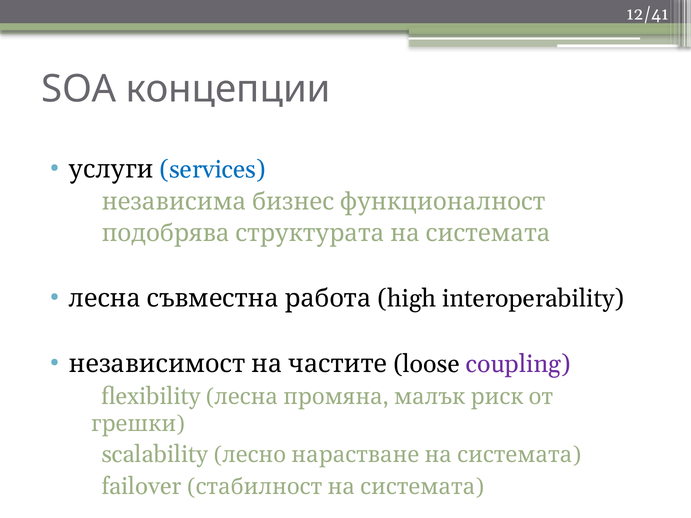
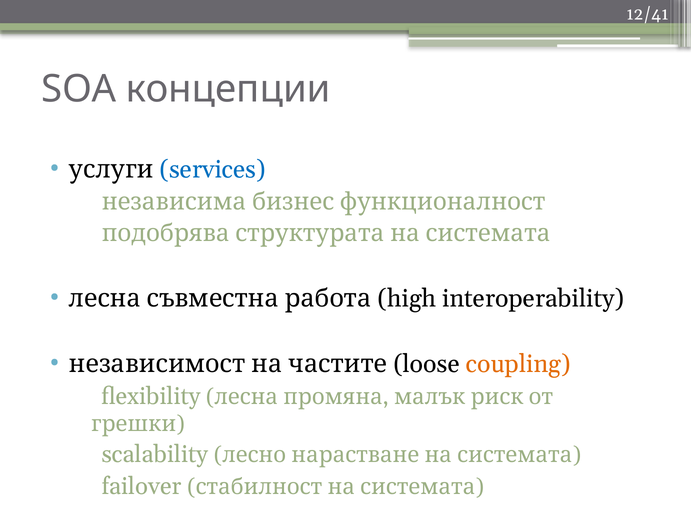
coupling colour: purple -> orange
